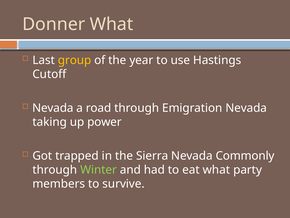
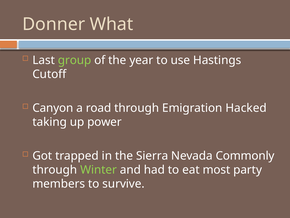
group colour: yellow -> light green
Nevada at (53, 108): Nevada -> Canyon
Emigration Nevada: Nevada -> Hacked
eat what: what -> most
